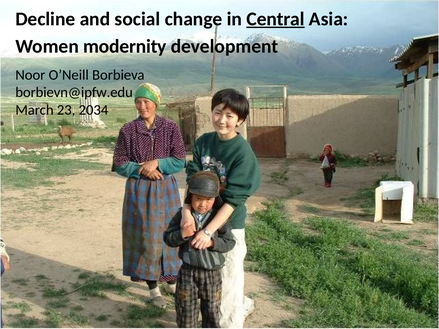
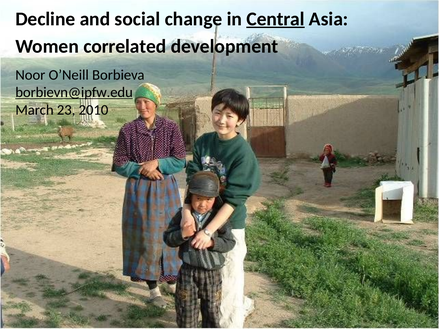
modernity: modernity -> correlated
borbievn@ipfw.edu underline: none -> present
2034: 2034 -> 2010
